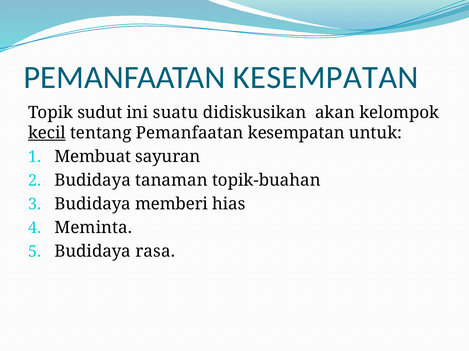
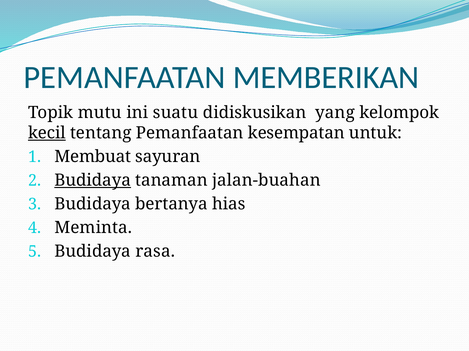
KESEMPATAN at (326, 77): KESEMPATAN -> MEMBERIKAN
sudut: sudut -> mutu
akan: akan -> yang
Budidaya at (93, 181) underline: none -> present
topik-buahan: topik-buahan -> jalan-buahan
memberi: memberi -> bertanya
